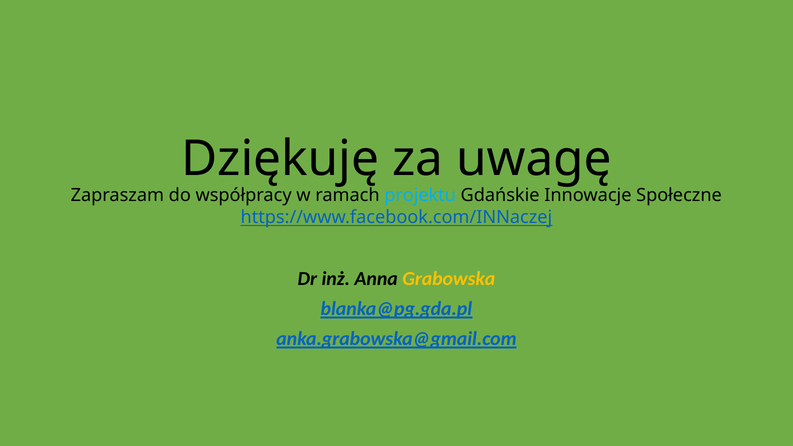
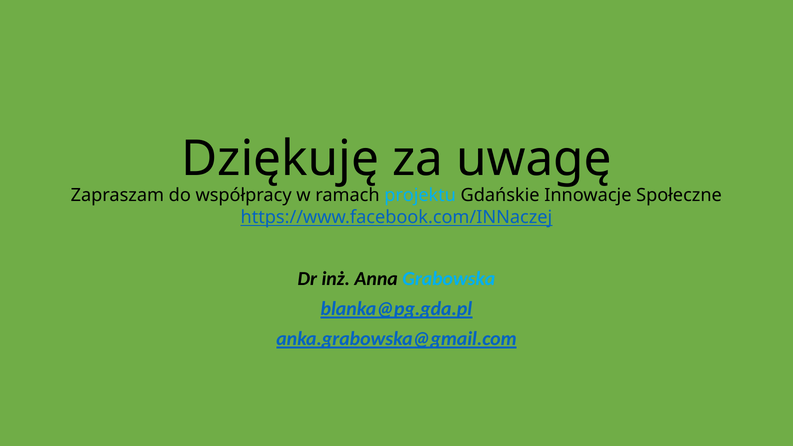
Grabowska colour: yellow -> light blue
